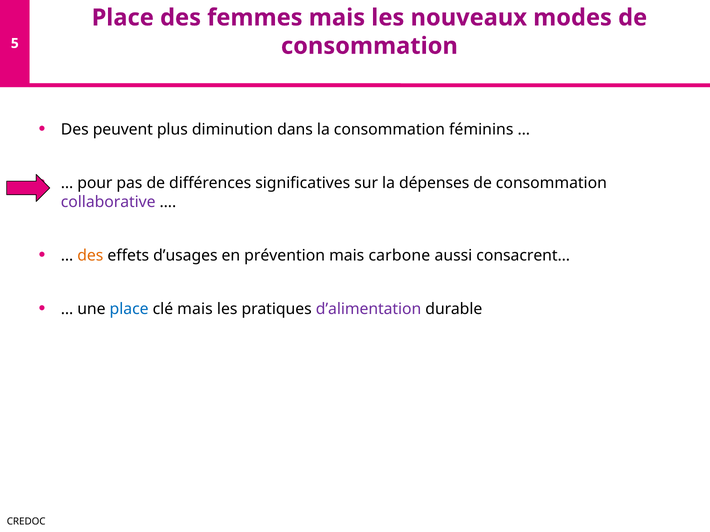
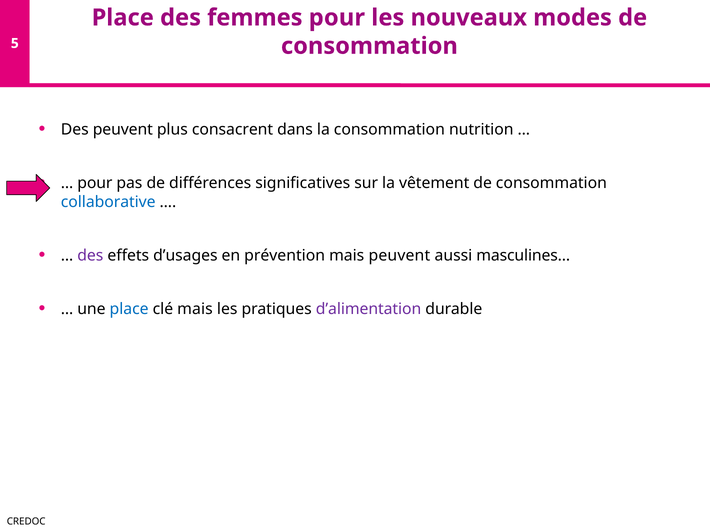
femmes mais: mais -> pour
diminution: diminution -> consacrent
féminins: féminins -> nutrition
dépenses: dépenses -> vêtement
collaborative colour: purple -> blue
des at (90, 256) colour: orange -> purple
mais carbone: carbone -> peuvent
consacrent…: consacrent… -> masculines…
